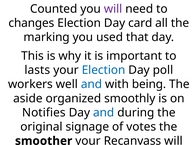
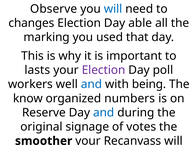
Counted: Counted -> Observe
will at (113, 9) colour: purple -> blue
card: card -> able
Election at (104, 70) colour: blue -> purple
aside: aside -> know
smoothly: smoothly -> numbers
Notifies: Notifies -> Reserve
